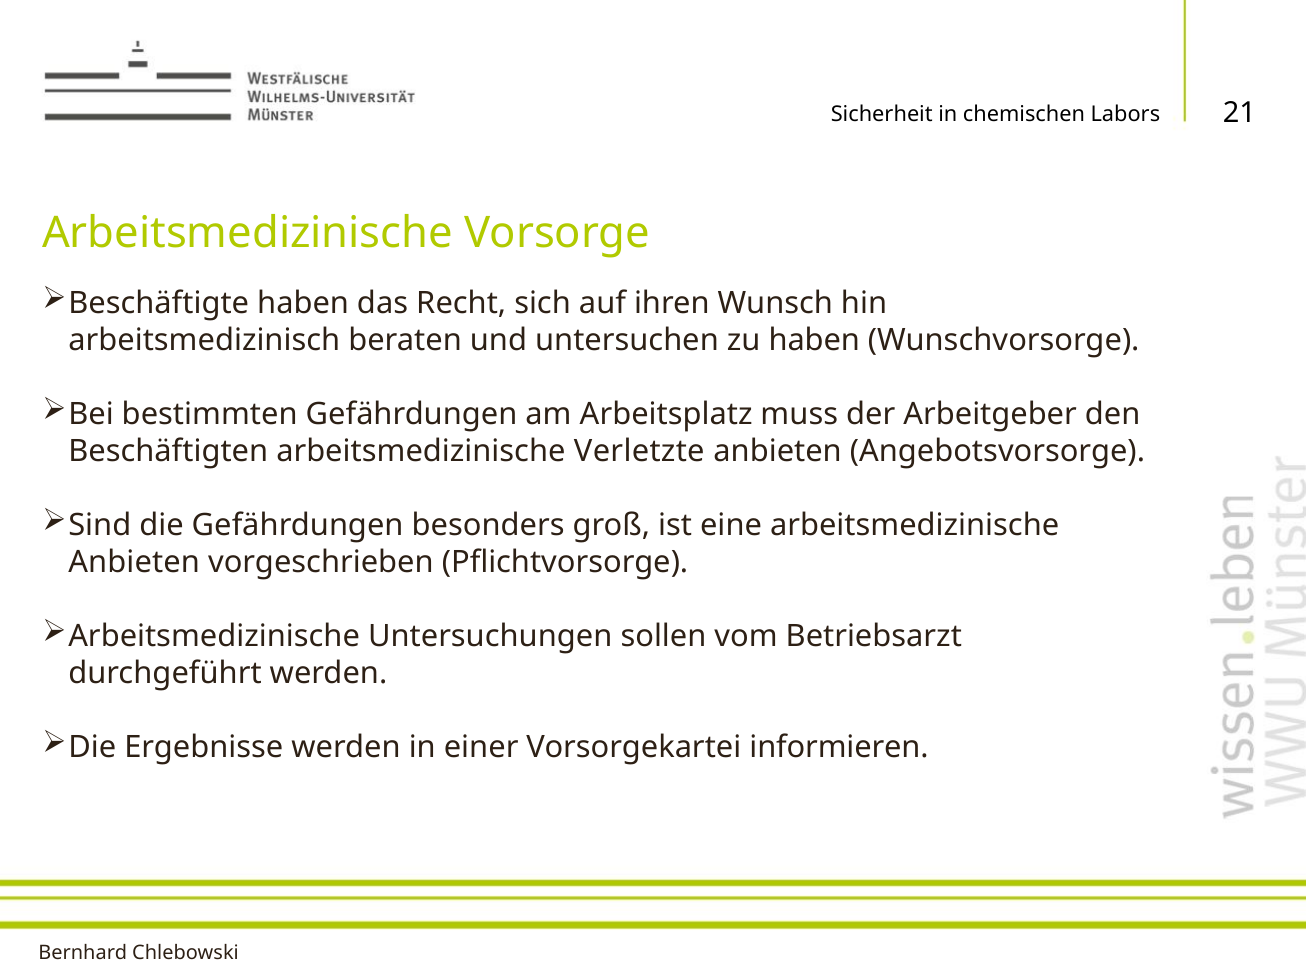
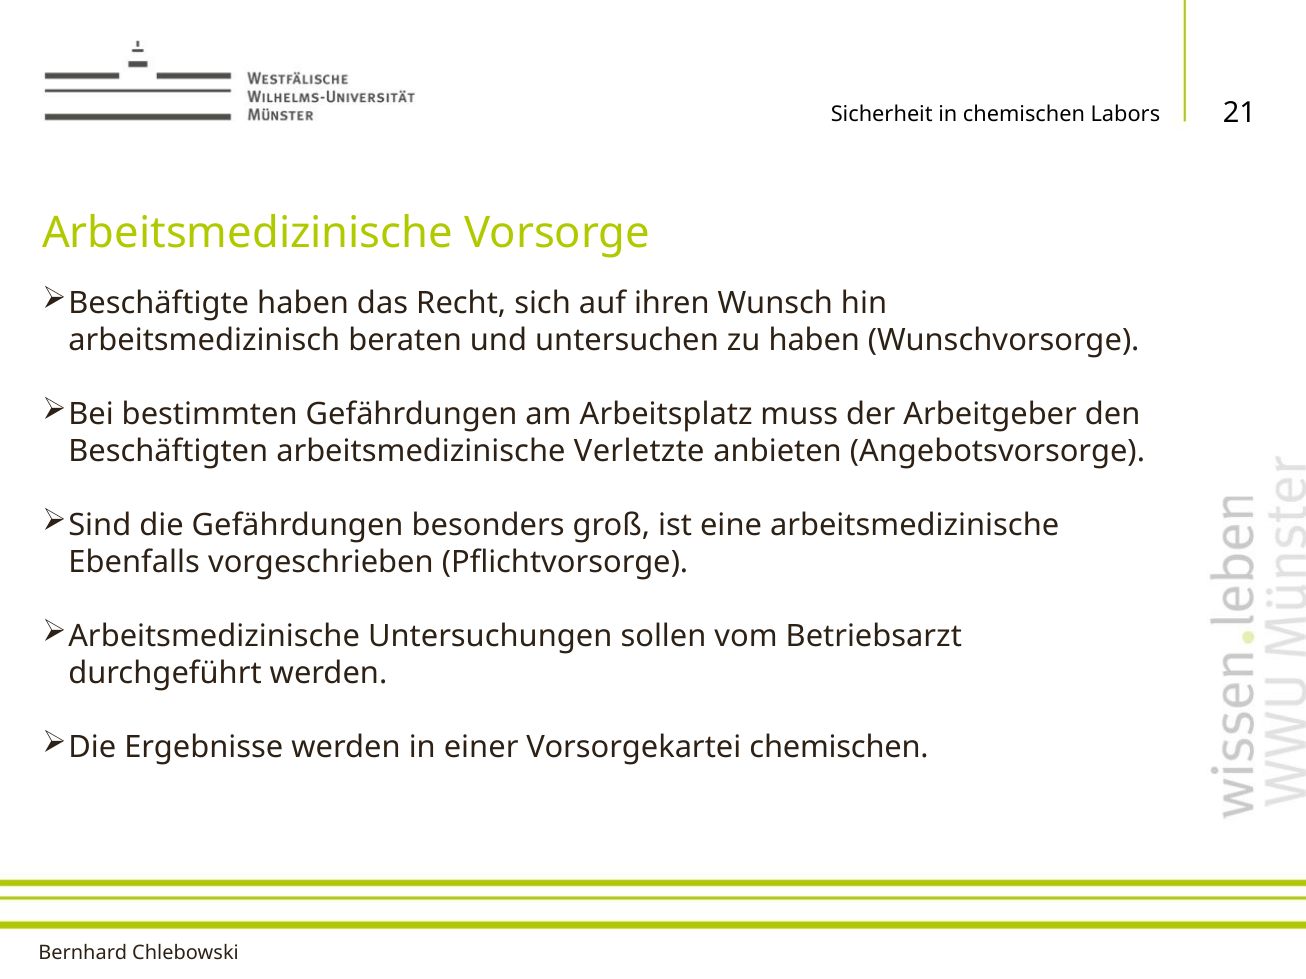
Anbieten at (134, 562): Anbieten -> Ebenfalls
Vorsorgekartei informieren: informieren -> chemischen
